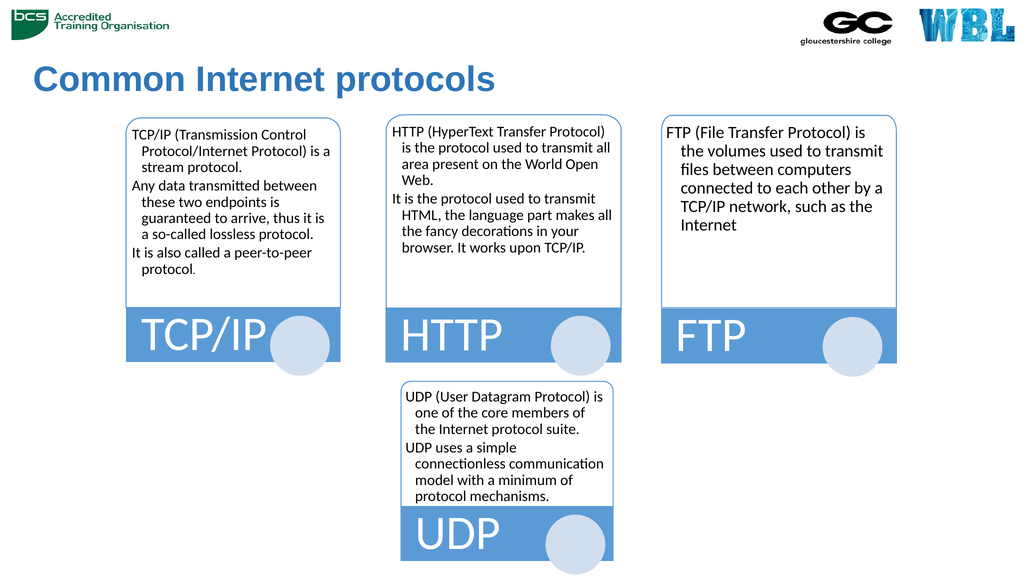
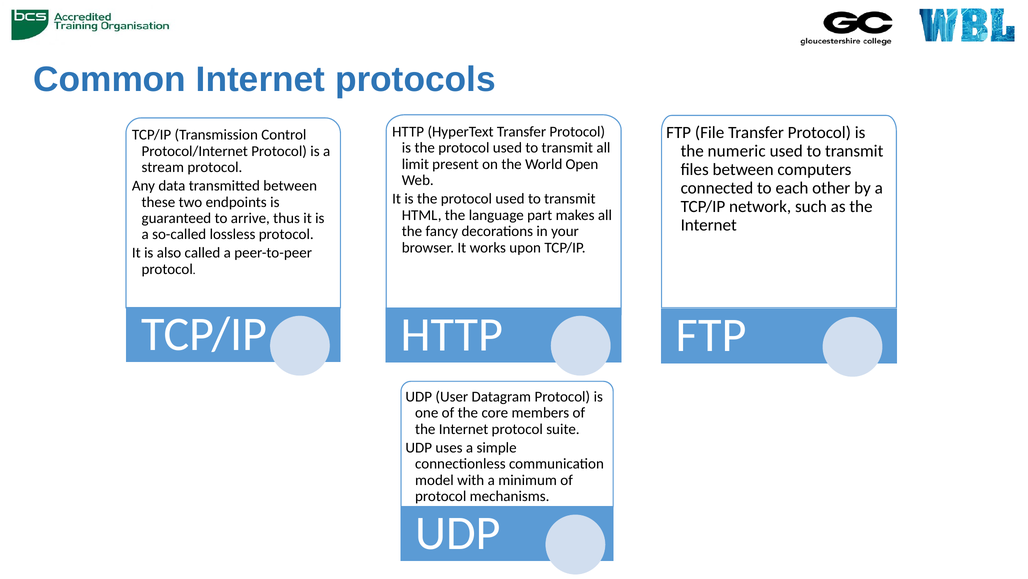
volumes: volumes -> numeric
area: area -> limit
